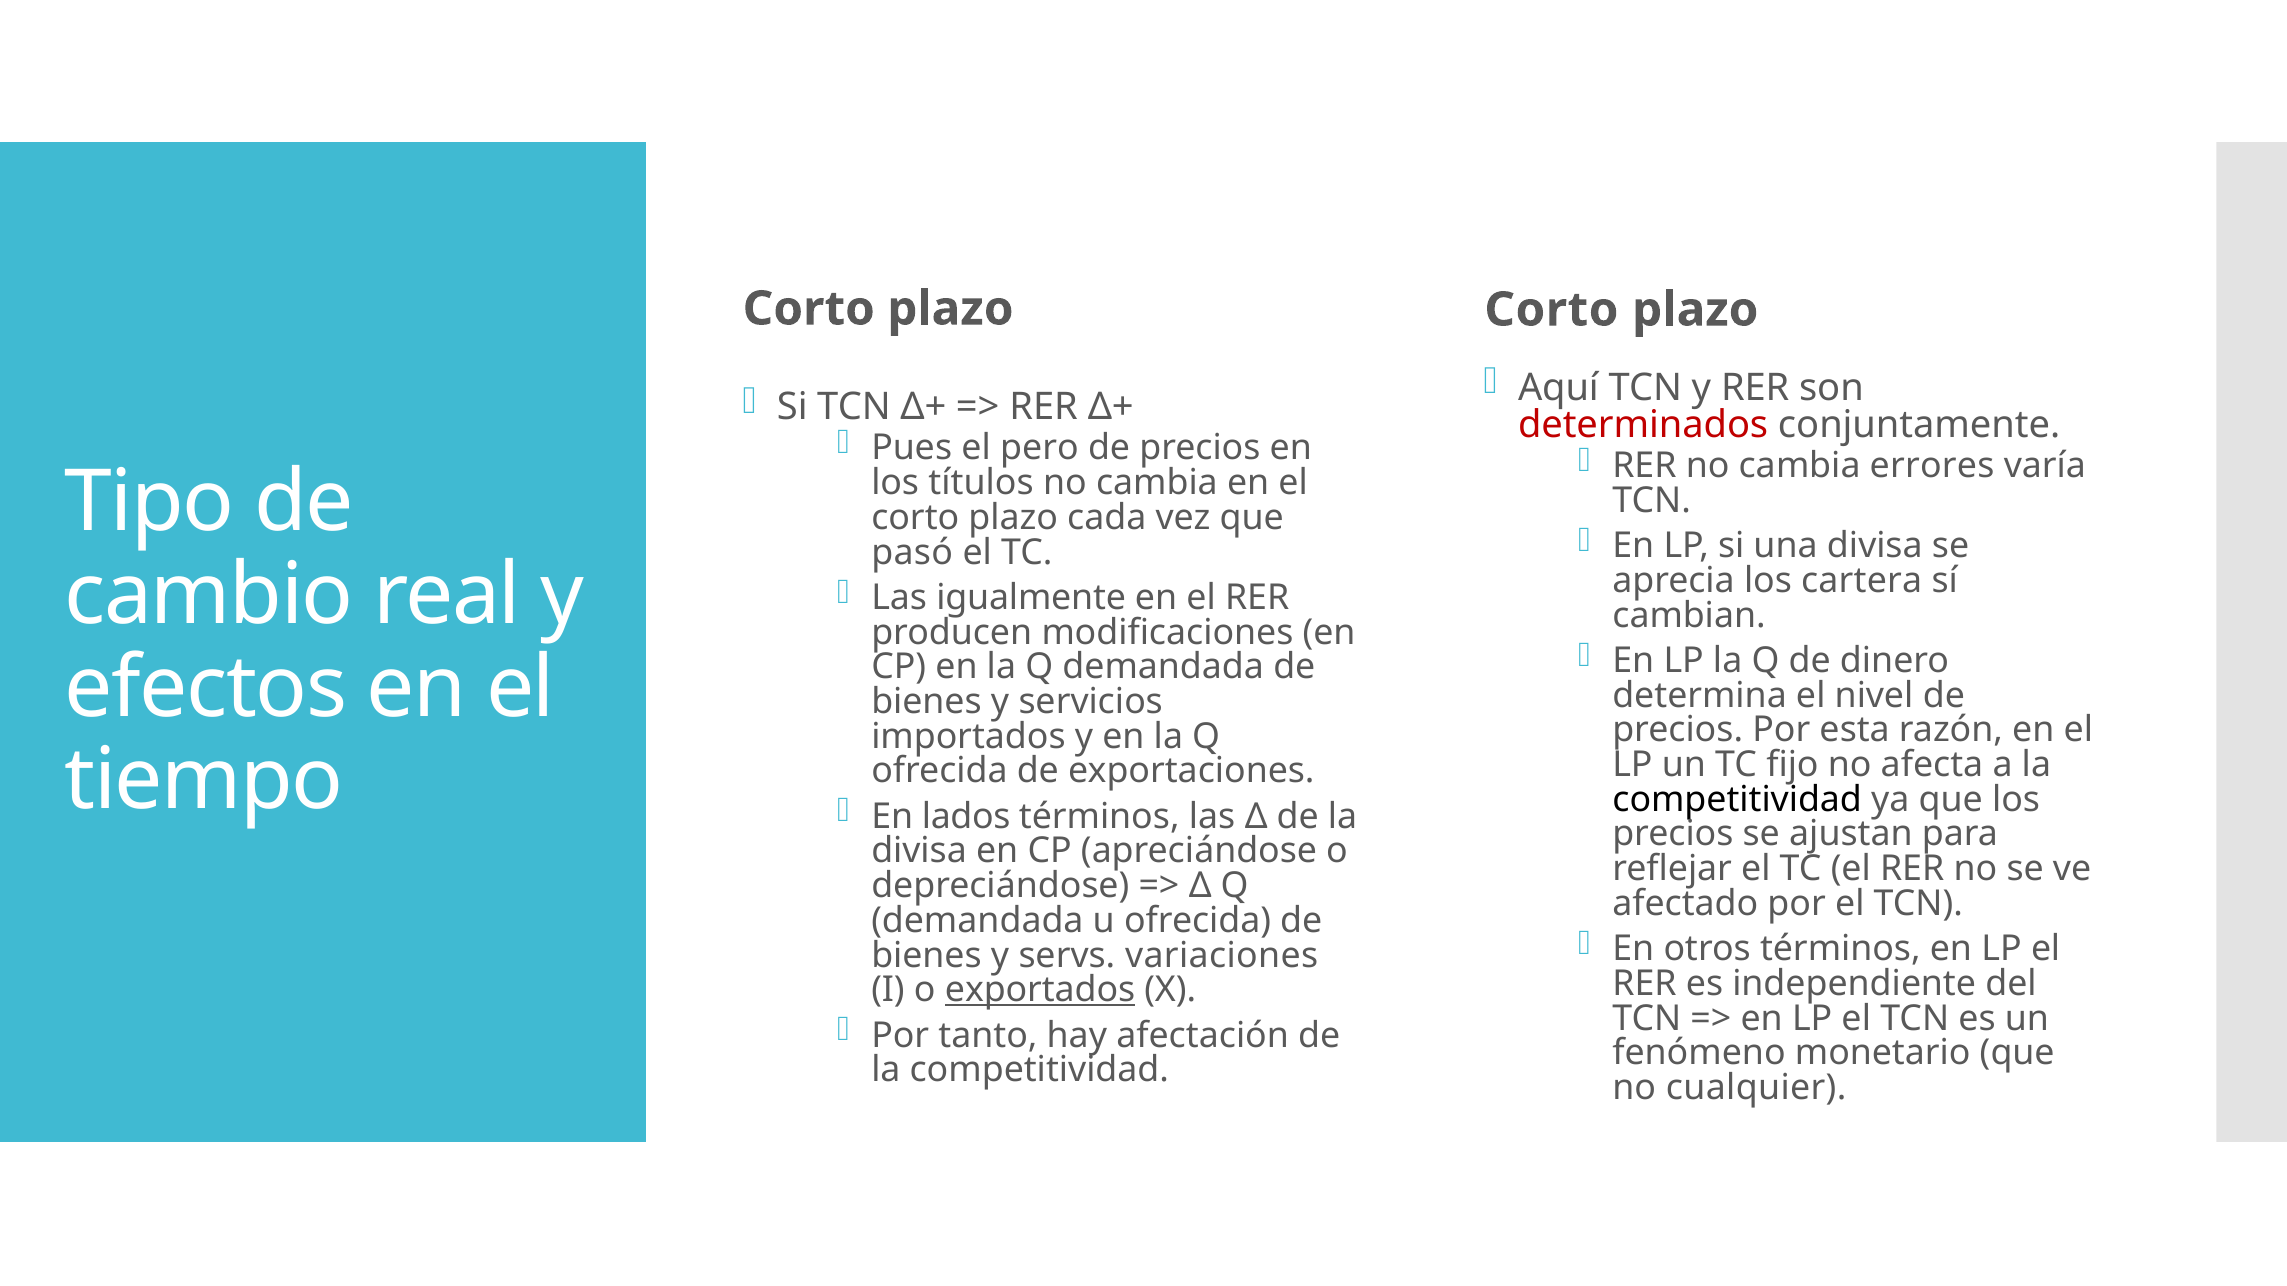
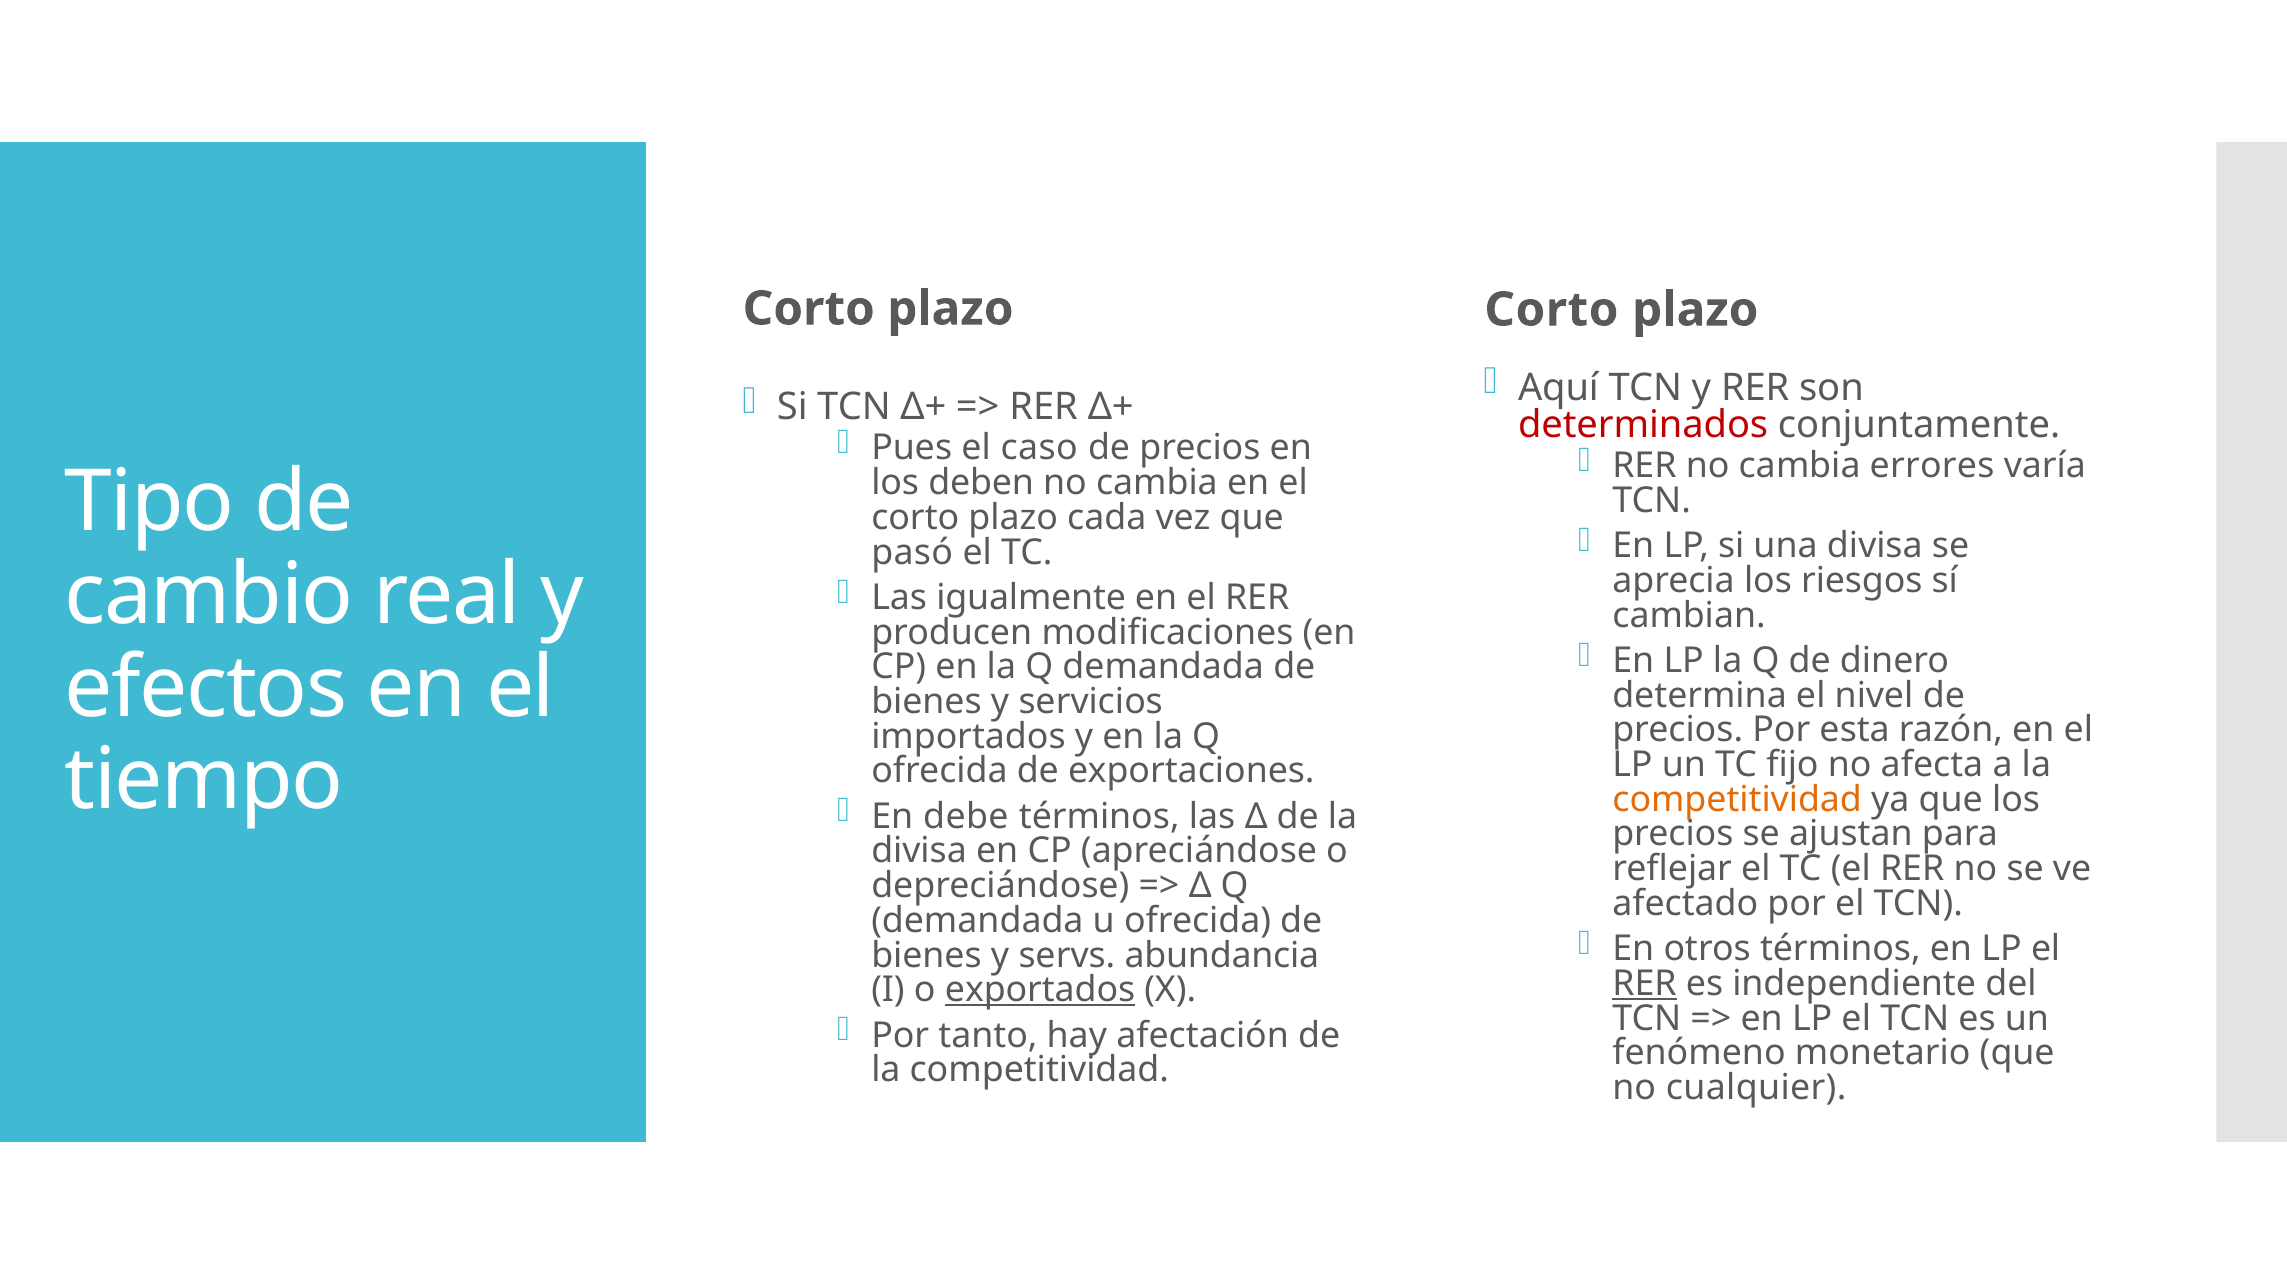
pero: pero -> caso
títulos: títulos -> deben
cartera: cartera -> riesgos
competitividad at (1737, 800) colour: black -> orange
lados: lados -> debe
variaciones: variaciones -> abundancia
RER at (1644, 984) underline: none -> present
